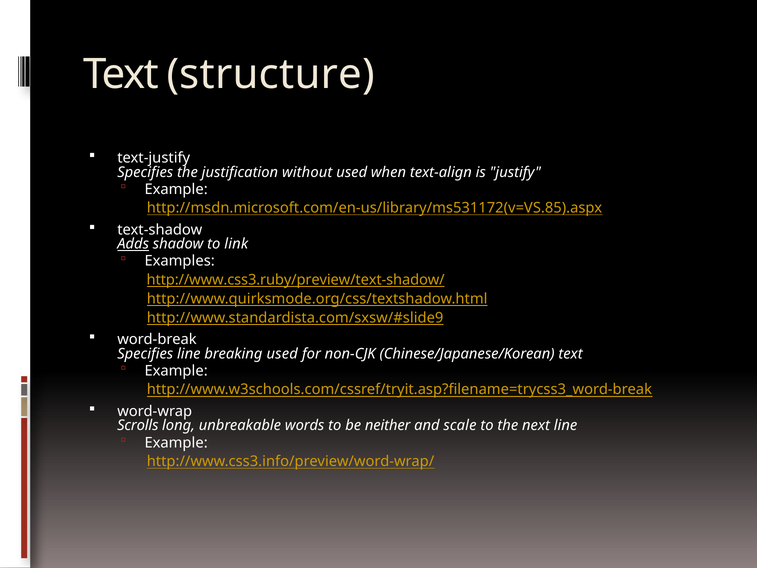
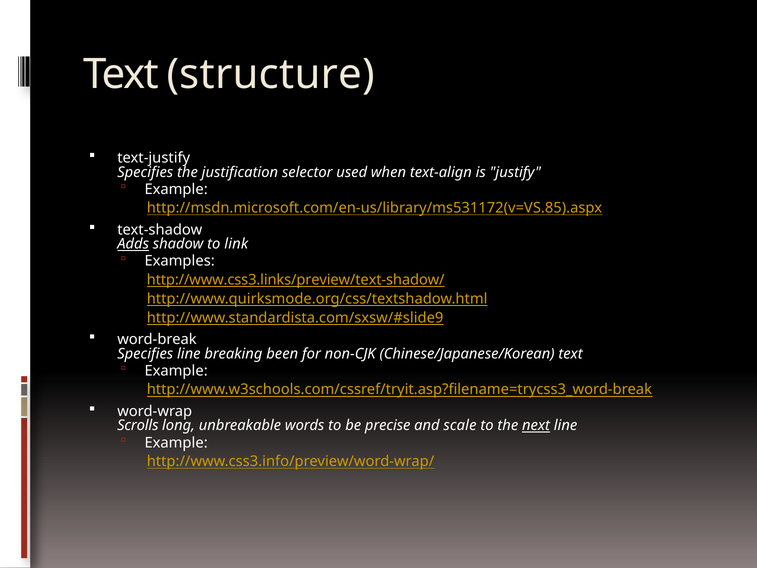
without: without -> selector
http://www.css3.ruby/preview/text-shadow/: http://www.css3.ruby/preview/text-shadow/ -> http://www.css3.links/preview/text-shadow/
breaking used: used -> been
neither: neither -> precise
next underline: none -> present
